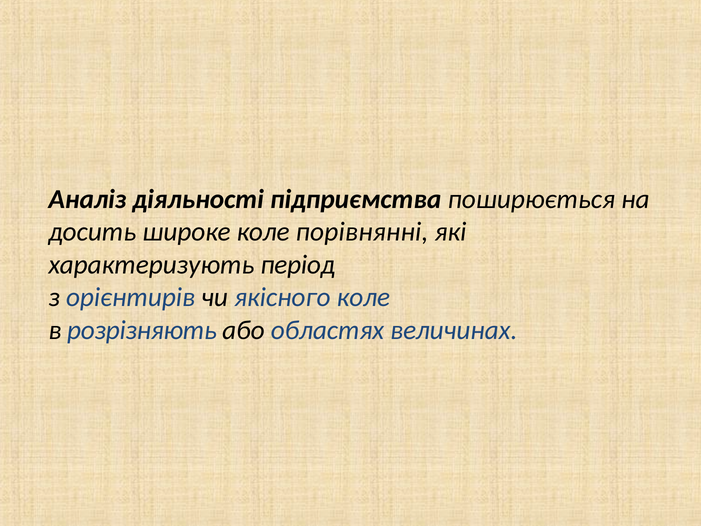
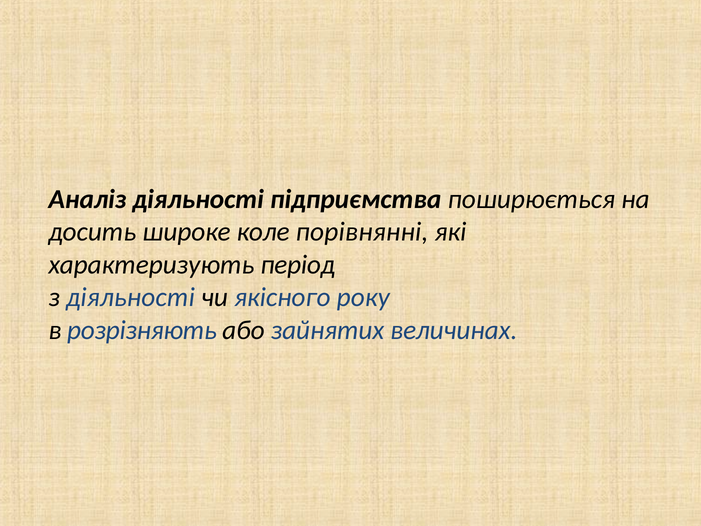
з орієнтирів: орієнтирів -> діяльності
якісного коле: коле -> року
областях: областях -> зайнятих
